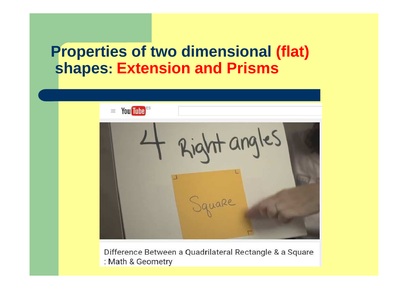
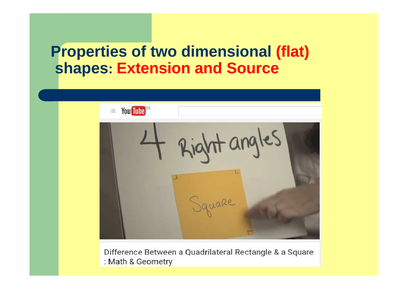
Prisms: Prisms -> Source
